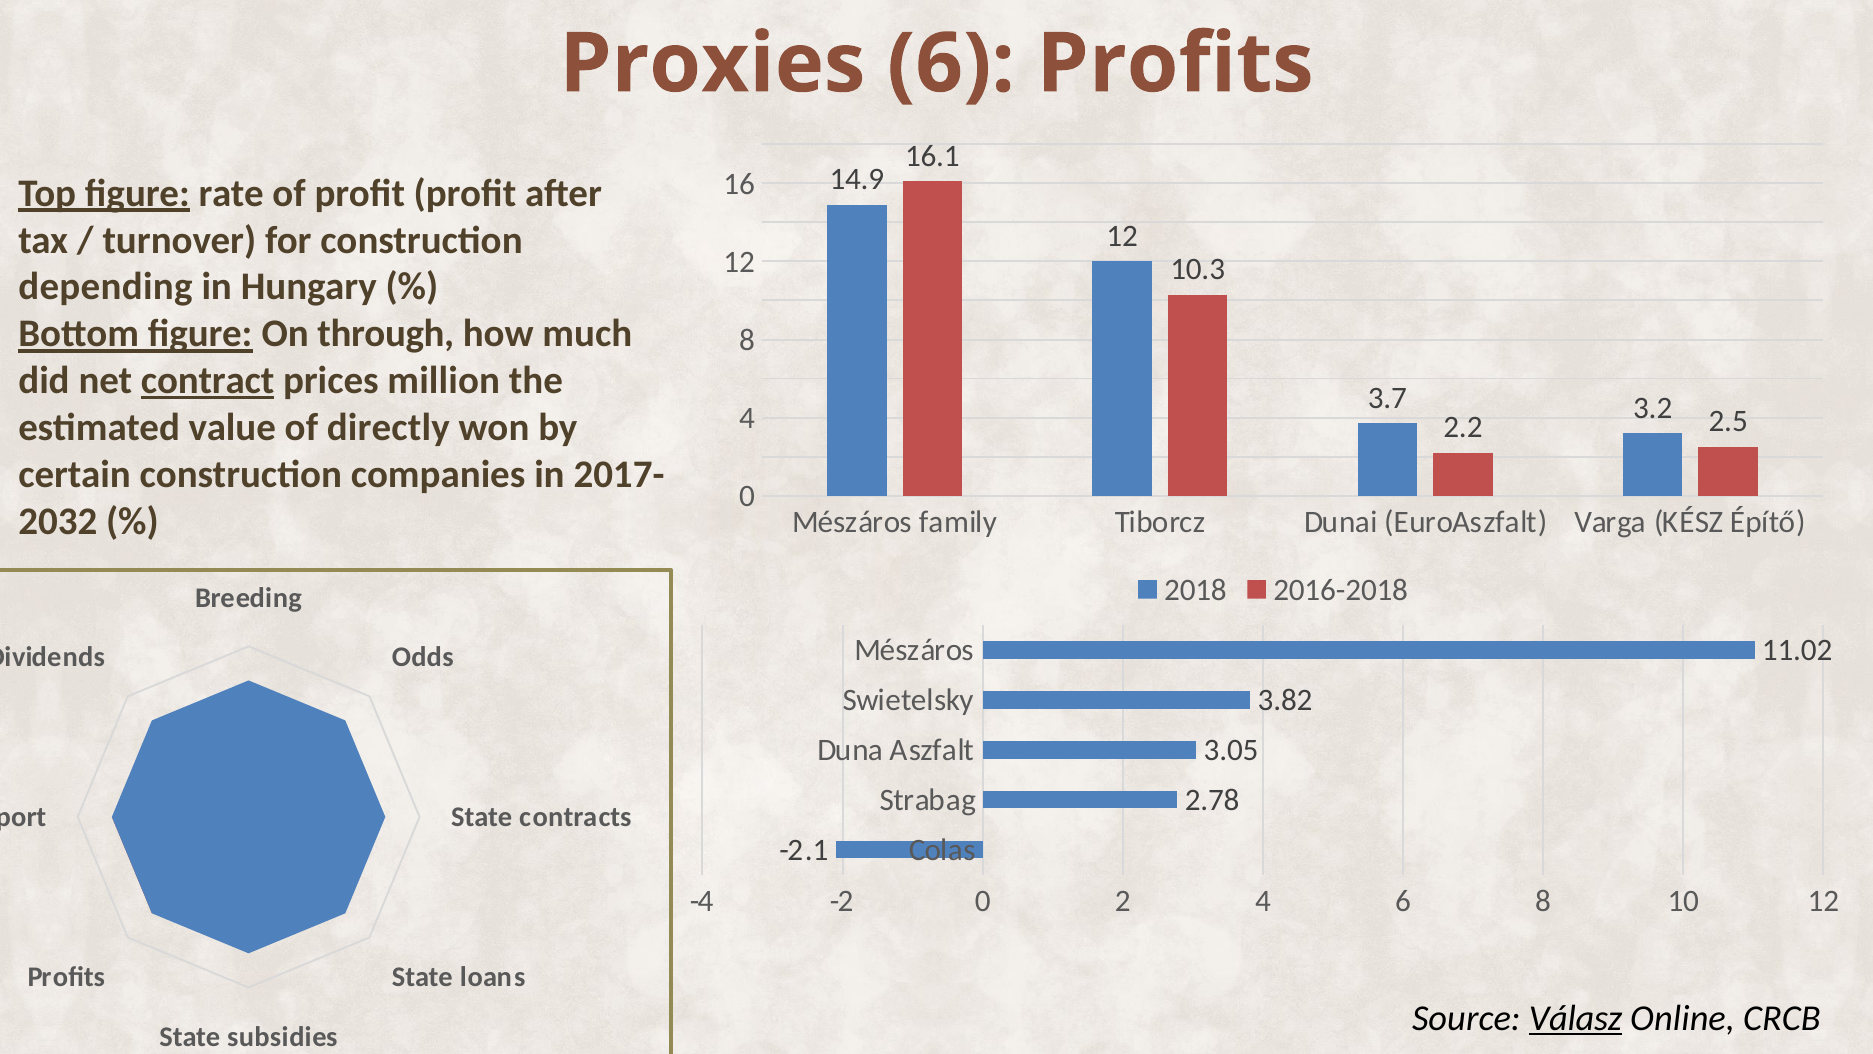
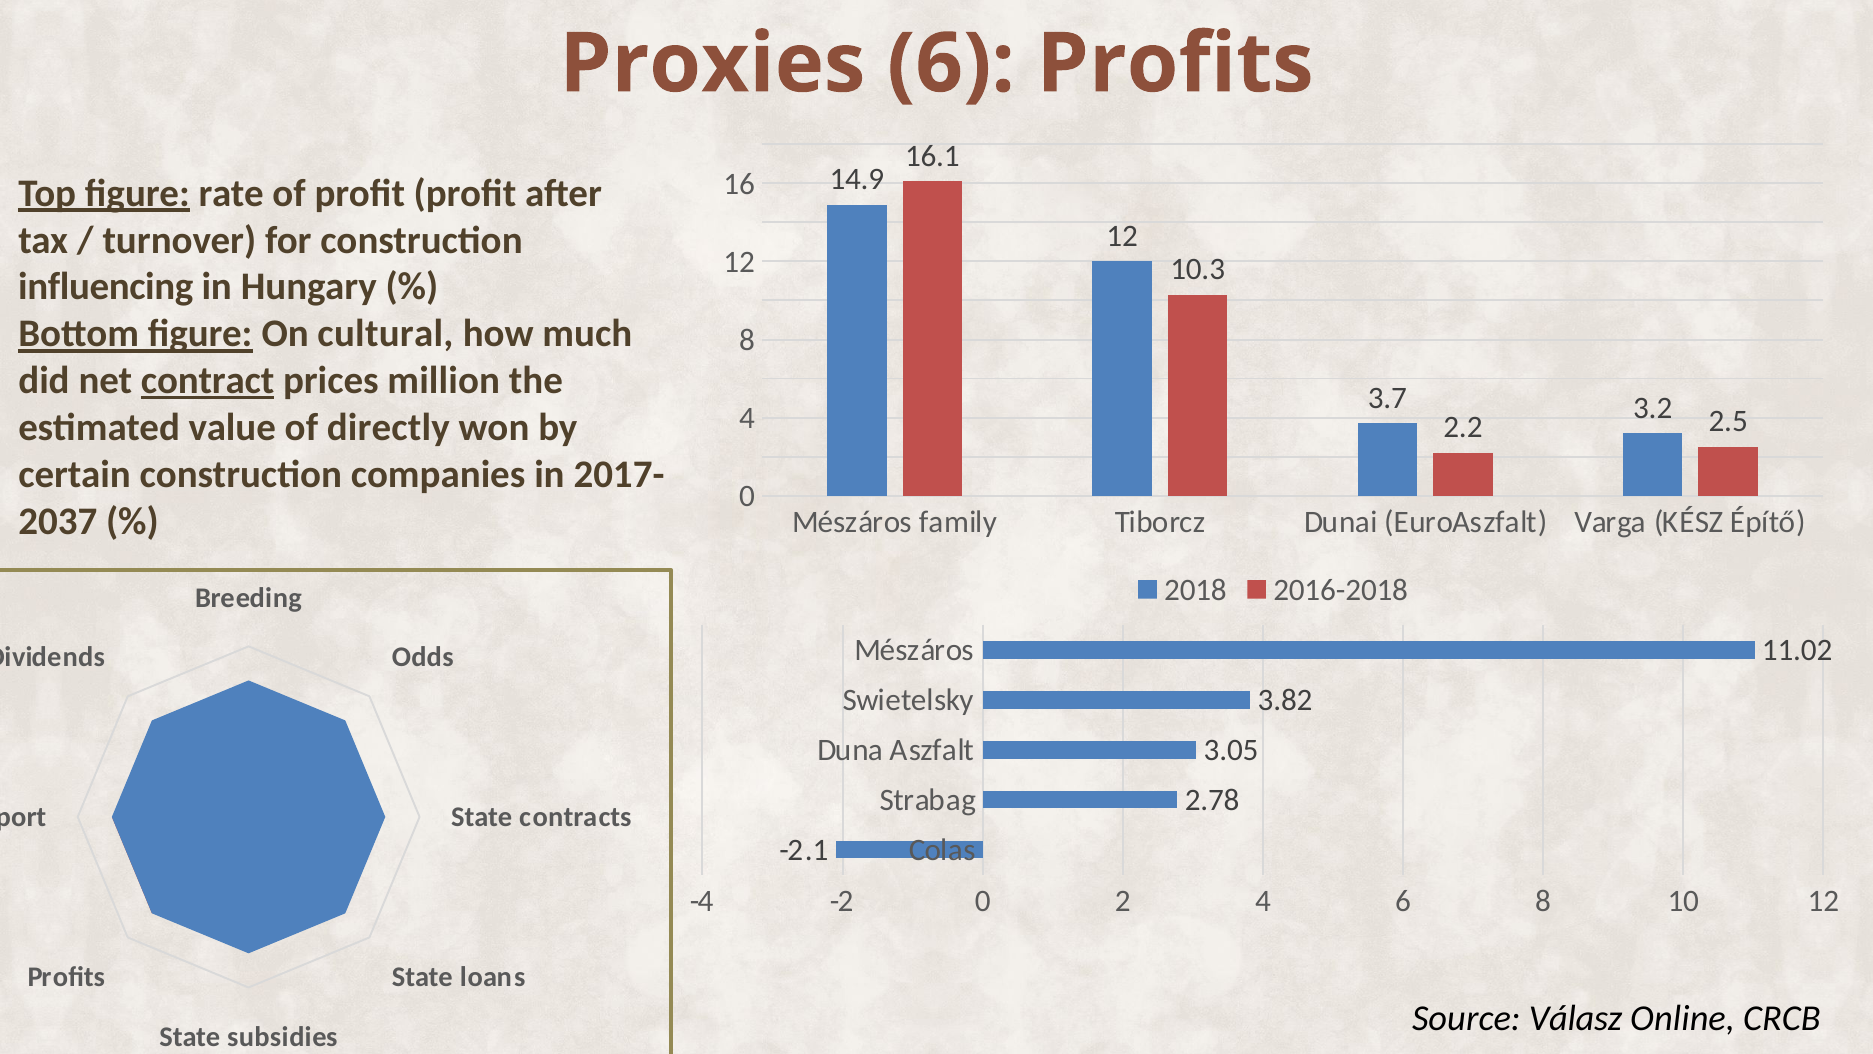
depending: depending -> influencing
through: through -> cultural
2032: 2032 -> 2037
Válasz underline: present -> none
